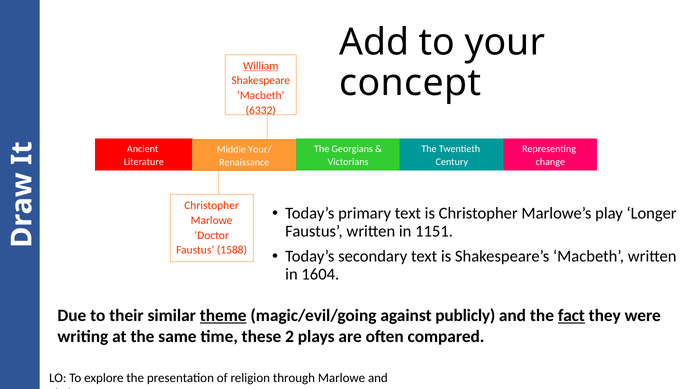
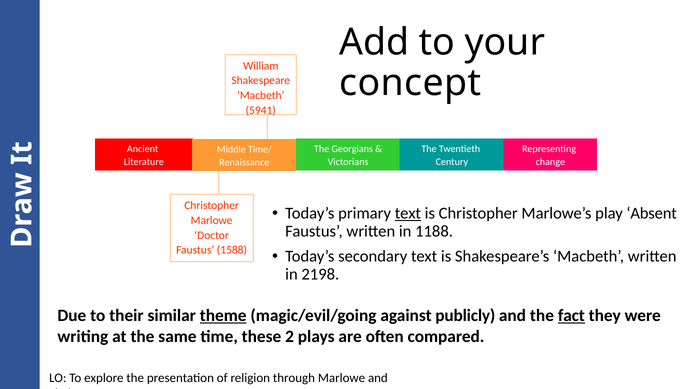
William underline: present -> none
6332: 6332 -> 5941
Your/: Your/ -> Time/
text at (408, 213) underline: none -> present
Longer: Longer -> Absent
1151: 1151 -> 1188
1604: 1604 -> 2198
